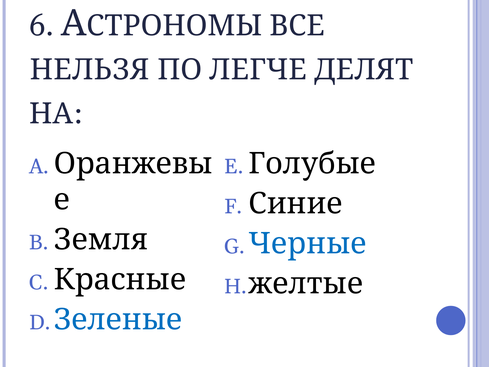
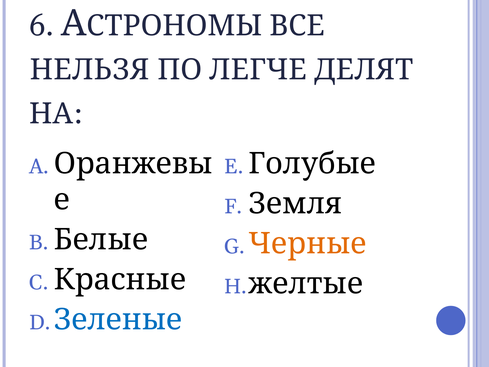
Синие: Синие -> Земля
Земля: Земля -> Белые
Черные colour: blue -> orange
